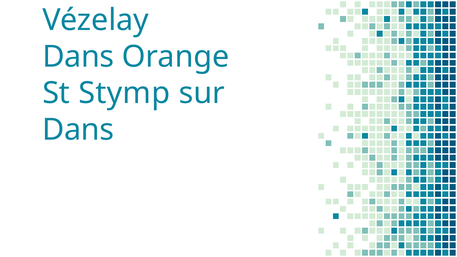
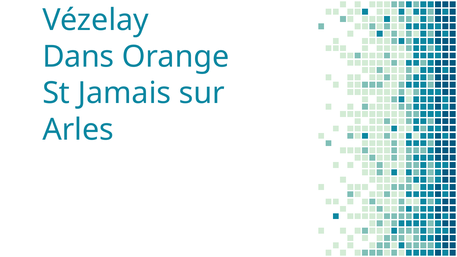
Stymp: Stymp -> Jamais
Dans at (78, 130): Dans -> Arles
